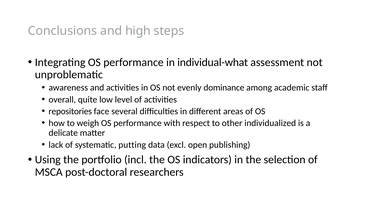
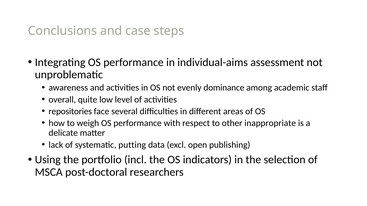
high: high -> case
individual-what: individual-what -> individual-aims
individualized: individualized -> inappropriate
